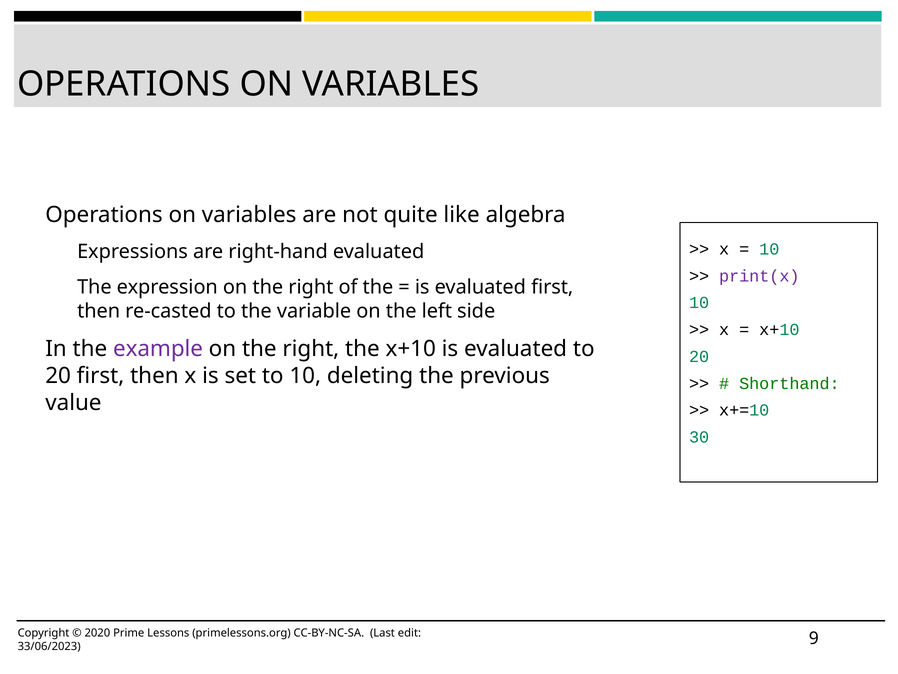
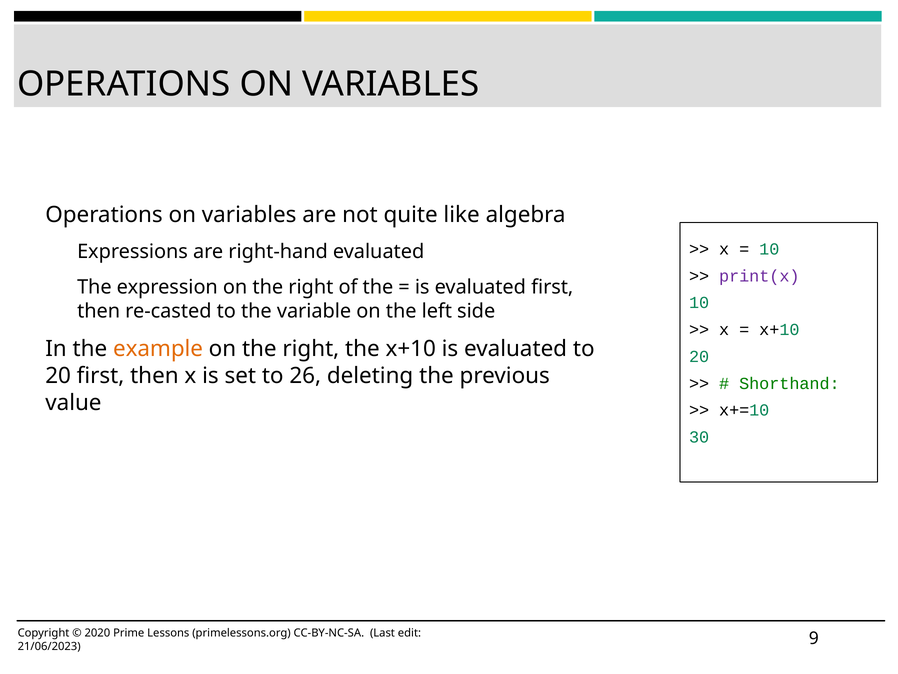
example colour: purple -> orange
to 10: 10 -> 26
33/06/2023: 33/06/2023 -> 21/06/2023
